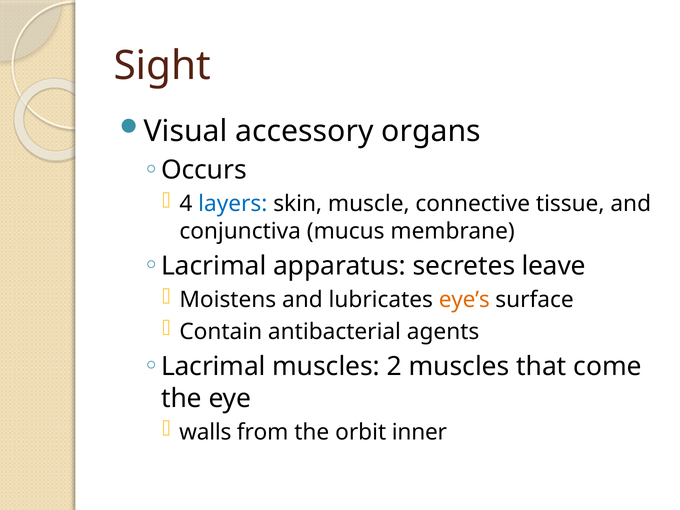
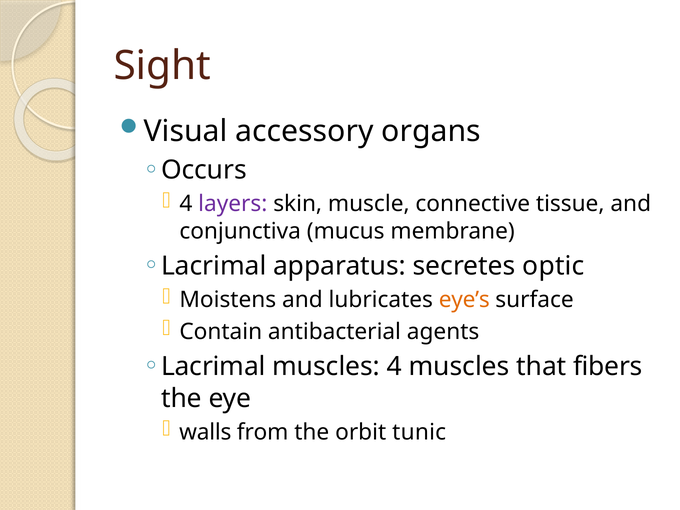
layers colour: blue -> purple
leave: leave -> optic
muscles 2: 2 -> 4
come: come -> fibers
inner: inner -> tunic
